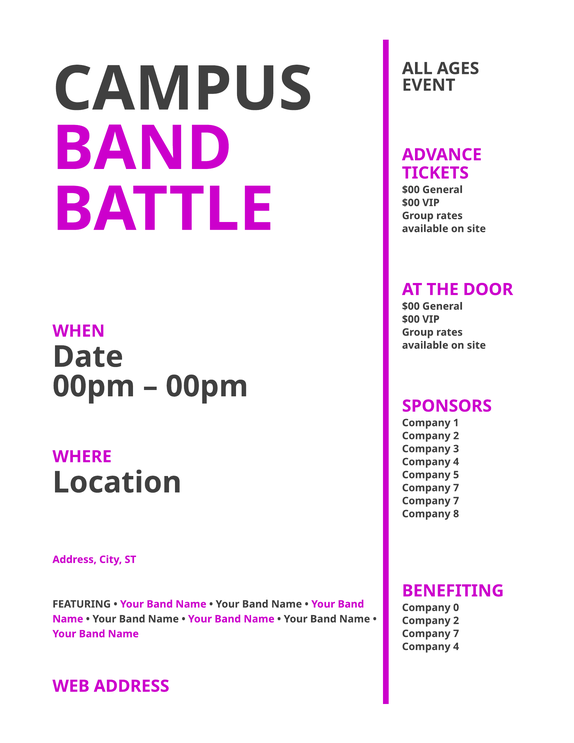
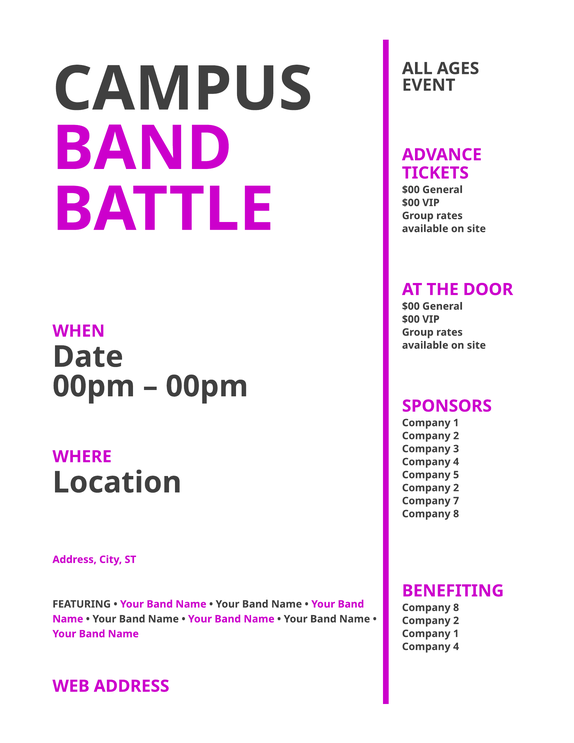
7 at (456, 488): 7 -> 2
0 at (456, 607): 0 -> 8
7 at (456, 633): 7 -> 1
